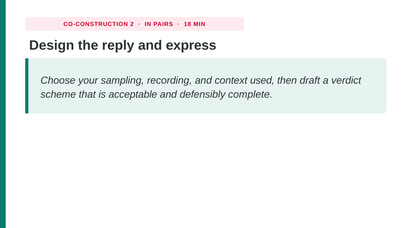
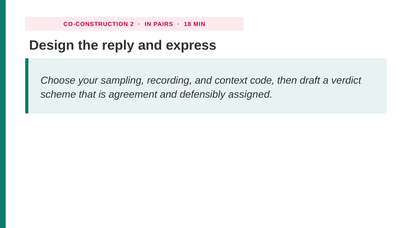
used: used -> code
acceptable: acceptable -> agreement
complete: complete -> assigned
